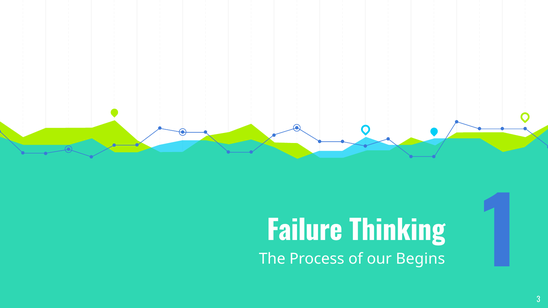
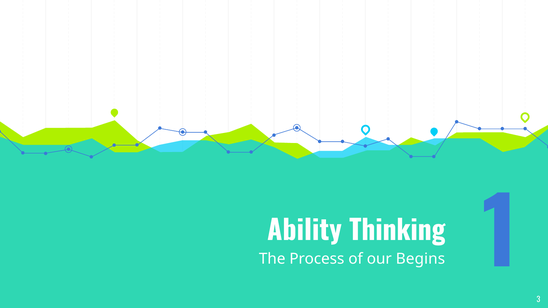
Failure: Failure -> Ability
